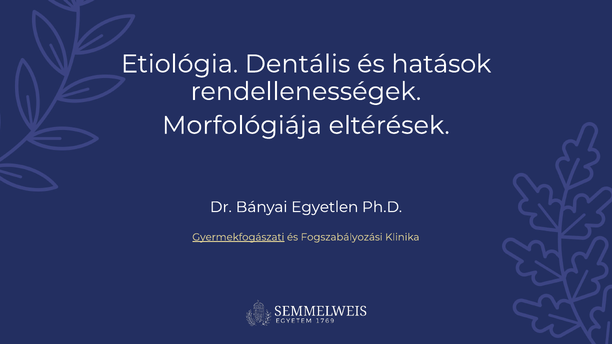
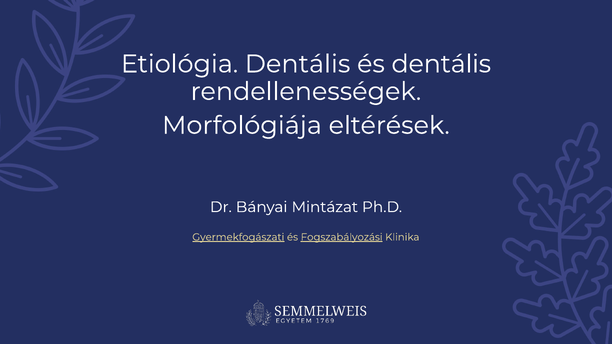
és hatások: hatások -> dentális
Egyetlen: Egyetlen -> Mintázat
Fogszabályozási underline: none -> present
